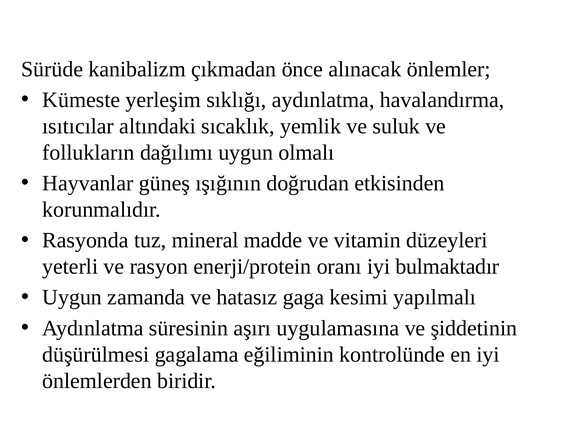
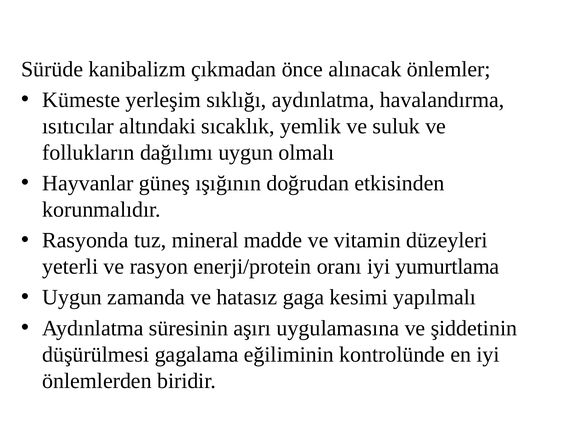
bulmaktadır: bulmaktadır -> yumurtlama
